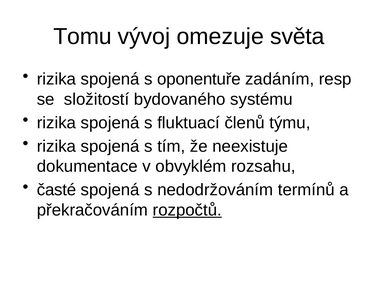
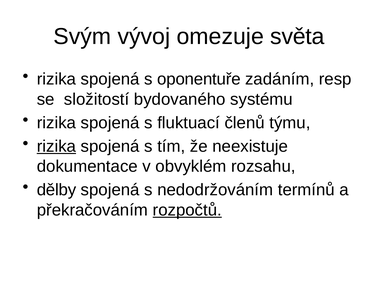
Tomu: Tomu -> Svým
rizika at (56, 147) underline: none -> present
časté: časté -> dělby
